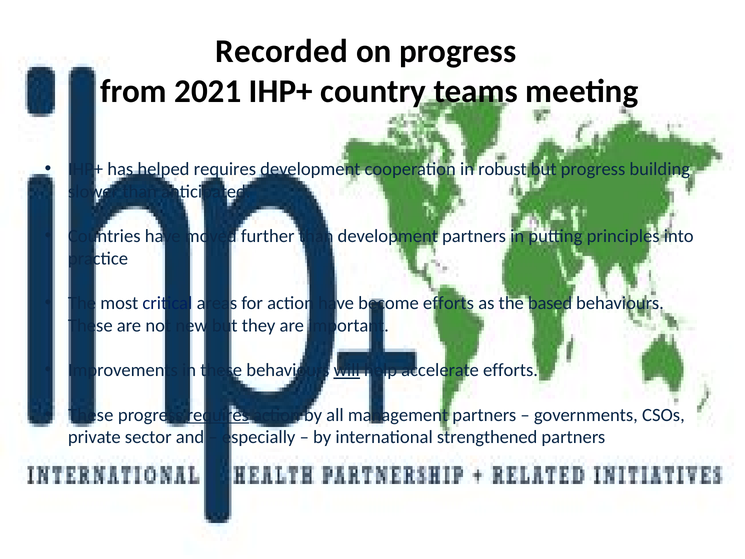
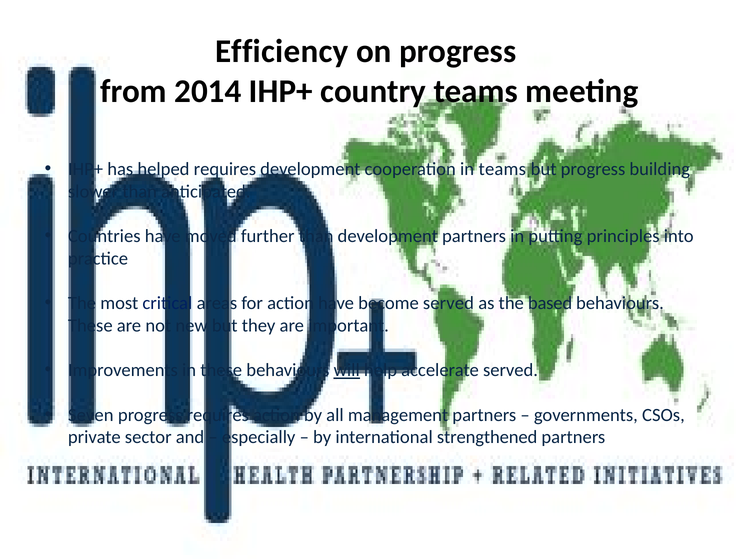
Recorded: Recorded -> Efficiency
2021: 2021 -> 2014
in robust: robust -> teams
become efforts: efforts -> served
accelerate efforts: efforts -> served
These at (91, 415): These -> Seven
requires at (218, 415) underline: present -> none
